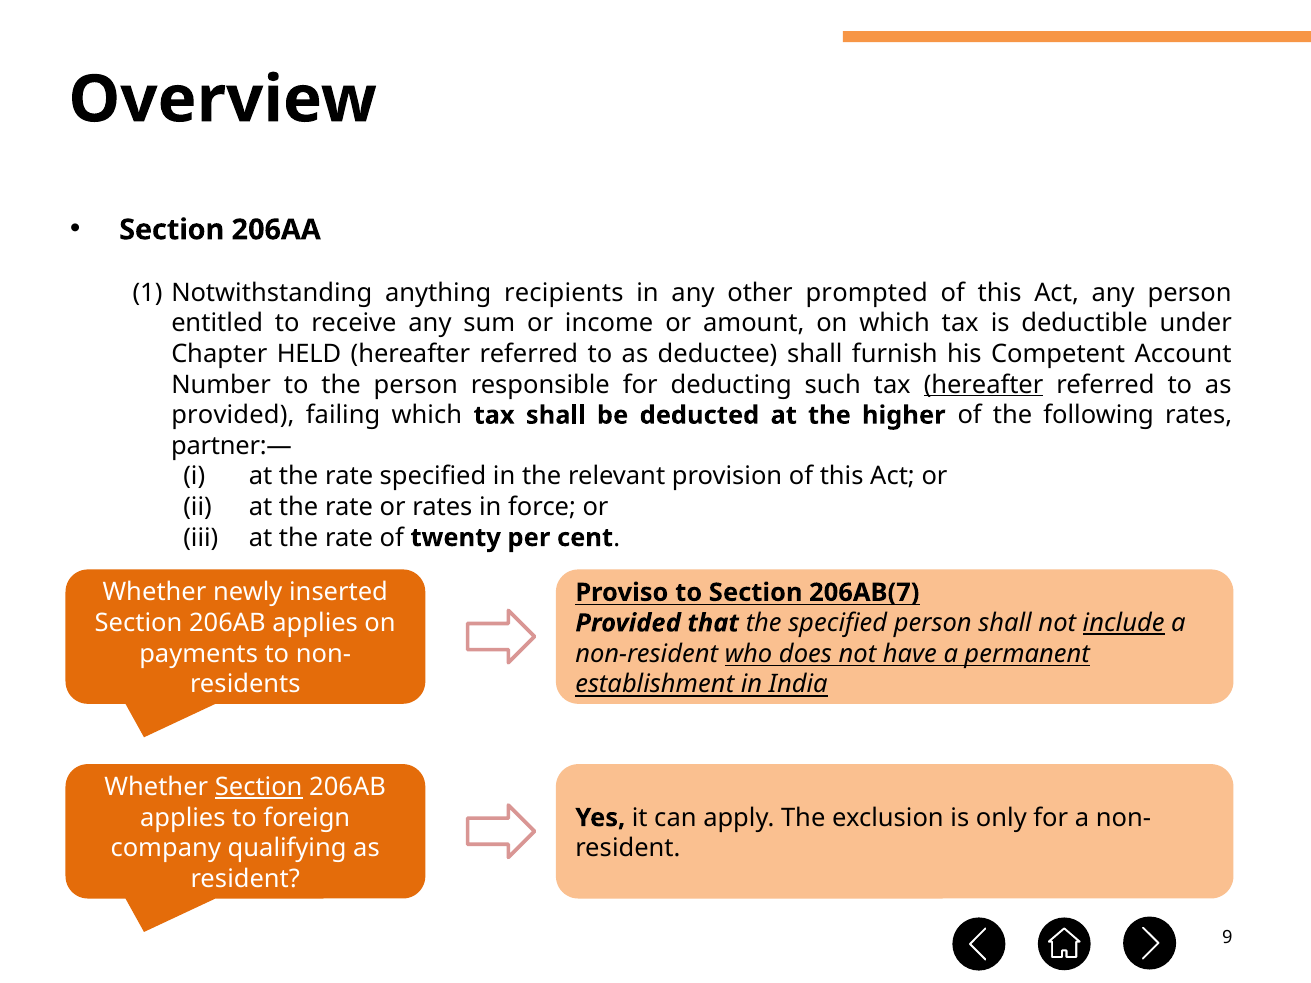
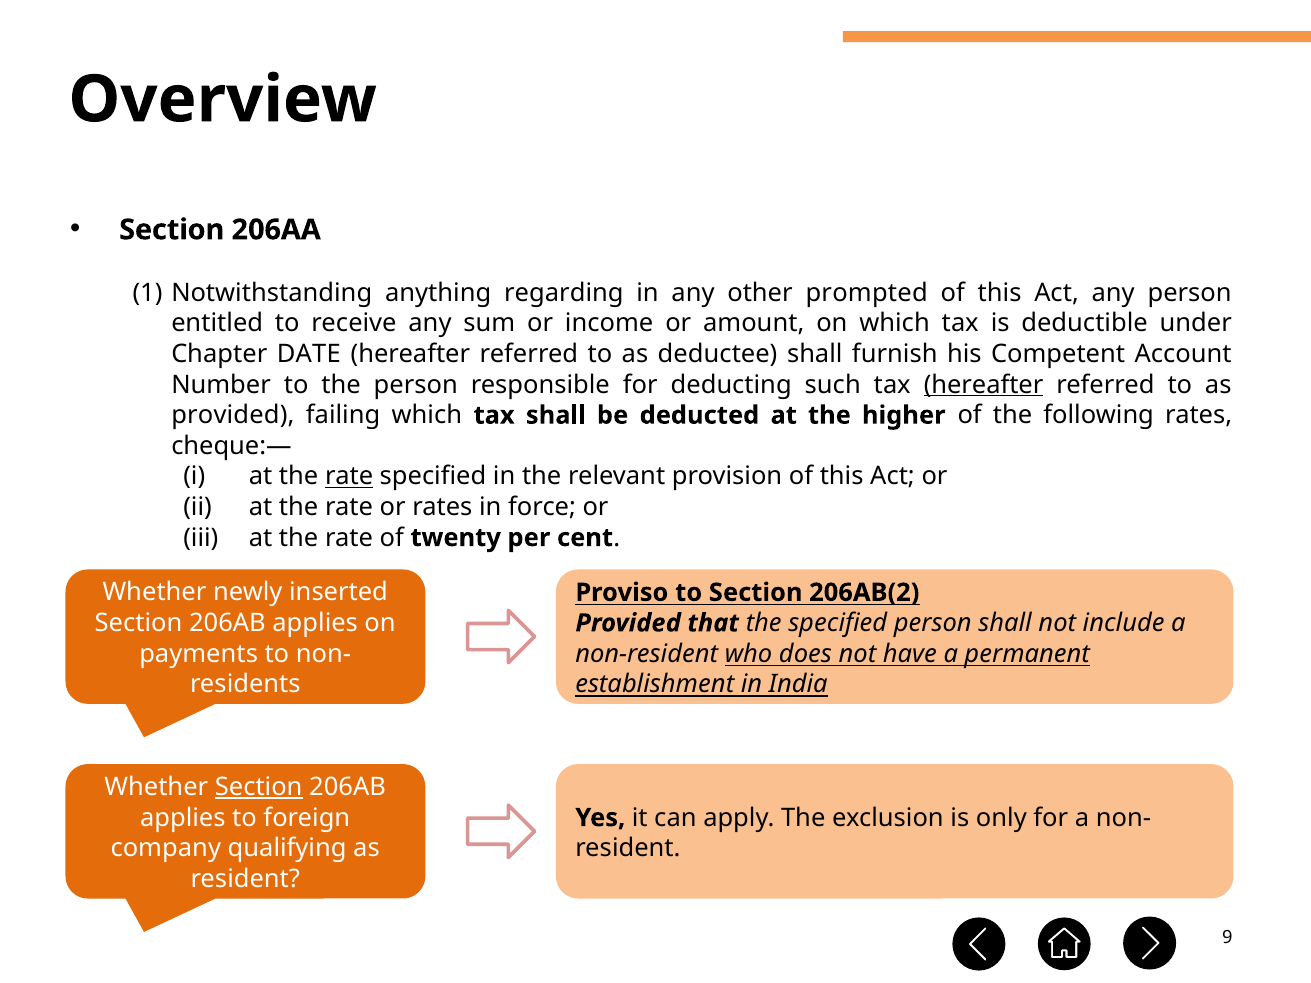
recipients: recipients -> regarding
HELD: HELD -> DATE
partner:—: partner:— -> cheque:—
rate at (349, 477) underline: none -> present
206AB(7: 206AB(7 -> 206AB(2
include underline: present -> none
